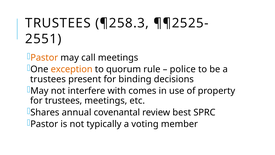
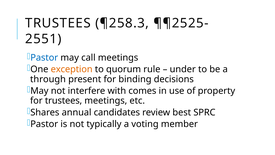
Pastor at (44, 57) colour: orange -> blue
police: police -> under
trustees at (48, 79): trustees -> through
covenantal: covenantal -> candidates
